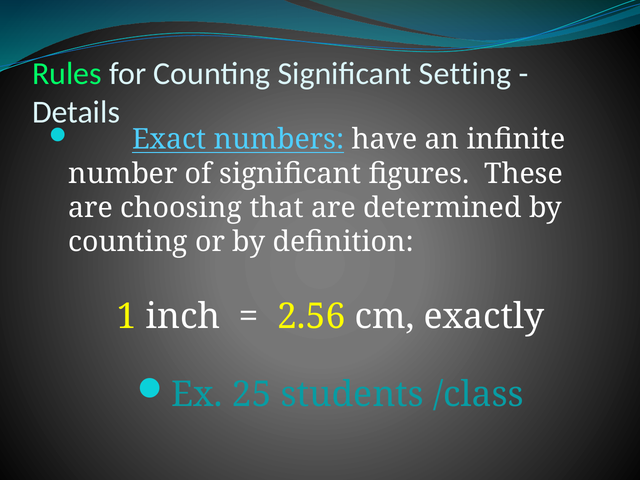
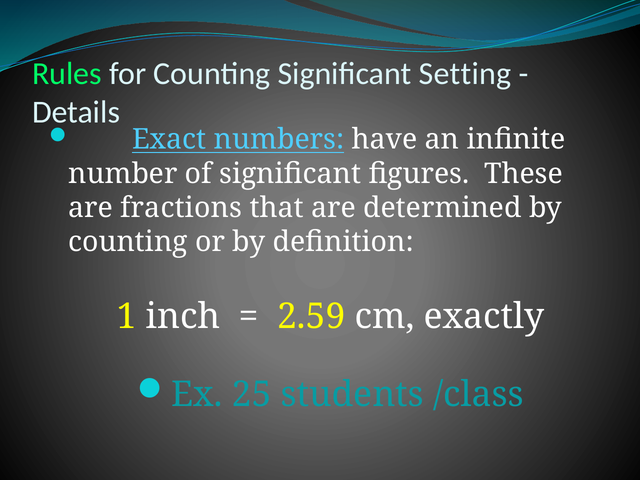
choosing: choosing -> fractions
2.56: 2.56 -> 2.59
